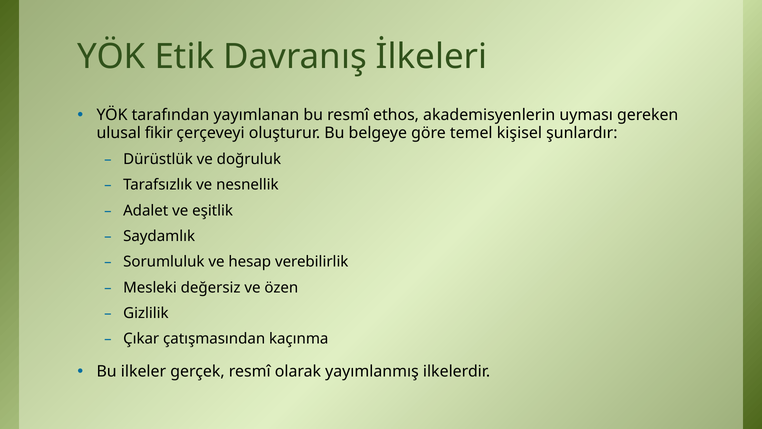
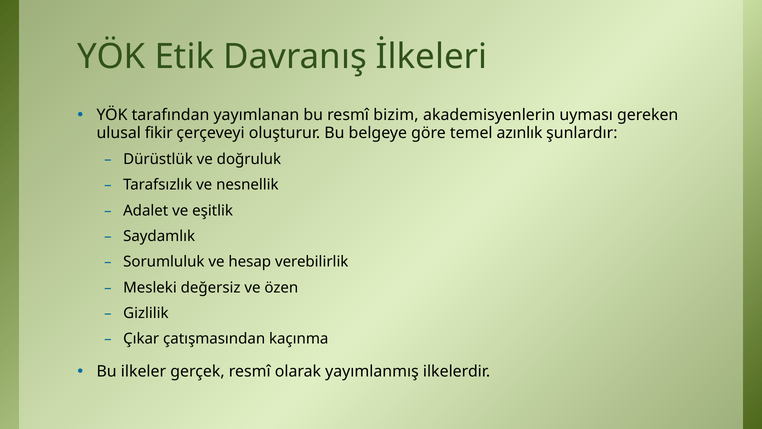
ethos: ethos -> bizim
kişisel: kişisel -> azınlık
